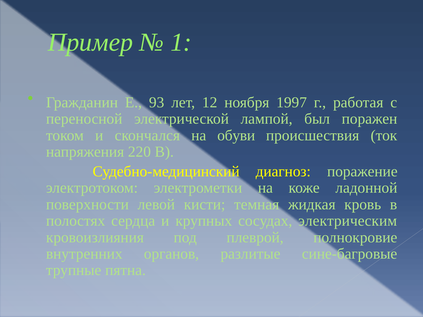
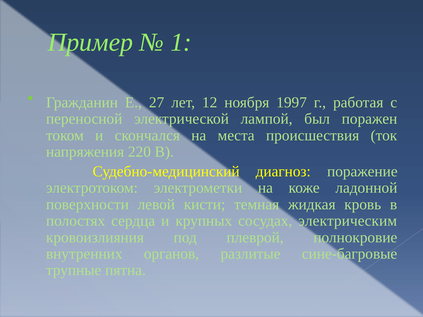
93: 93 -> 27
обуви: обуви -> места
